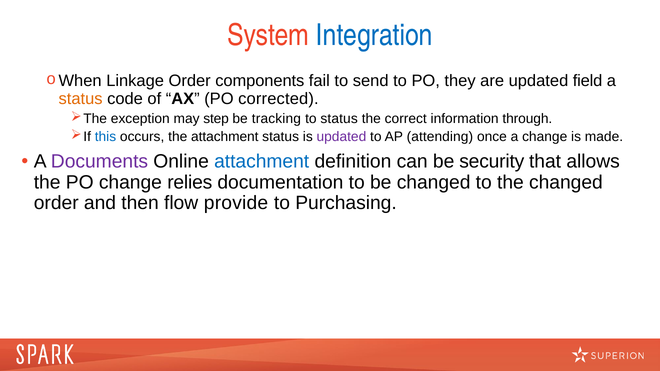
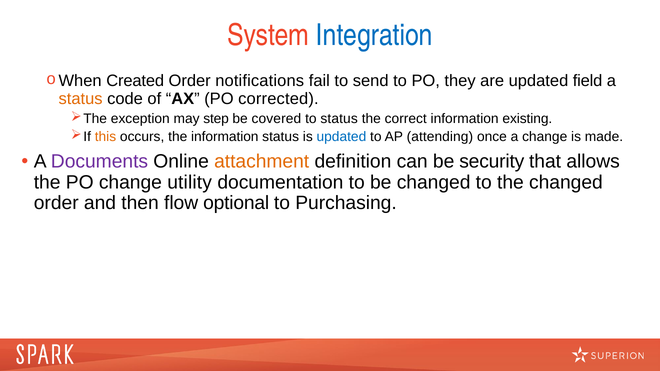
Linkage: Linkage -> Created
components: components -> notifications
tracking: tracking -> covered
through: through -> existing
this colour: blue -> orange
the attachment: attachment -> information
updated at (341, 137) colour: purple -> blue
attachment at (262, 162) colour: blue -> orange
relies: relies -> utility
provide: provide -> optional
